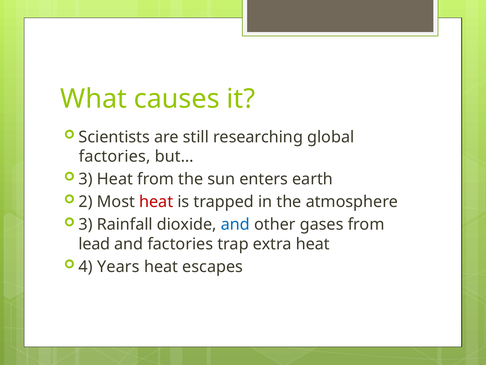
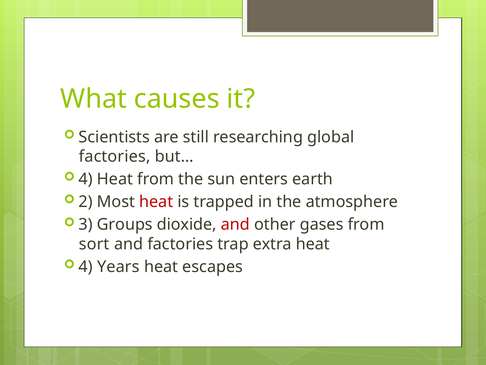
3 at (86, 179): 3 -> 4
Rainfall: Rainfall -> Groups
and at (235, 224) colour: blue -> red
lead: lead -> sort
